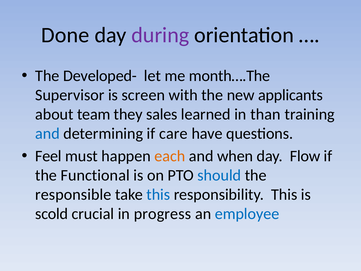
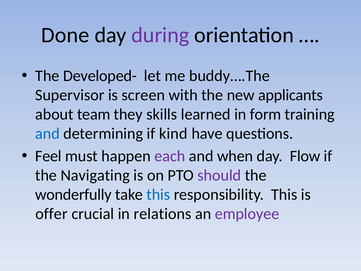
month….The: month….The -> buddy….The
sales: sales -> skills
than: than -> form
care: care -> kind
each colour: orange -> purple
Functional: Functional -> Navigating
should colour: blue -> purple
responsible: responsible -> wonderfully
scold: scold -> offer
progress: progress -> relations
employee colour: blue -> purple
